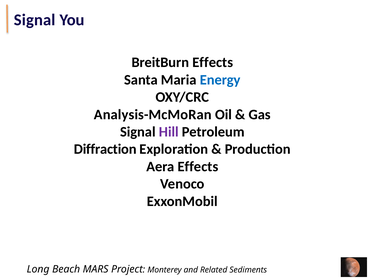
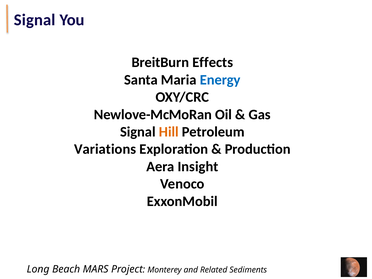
Analysis-McMoRan: Analysis-McMoRan -> Newlove-McMoRan
Hill colour: purple -> orange
Diffraction: Diffraction -> Variations
Aera Effects: Effects -> Insight
